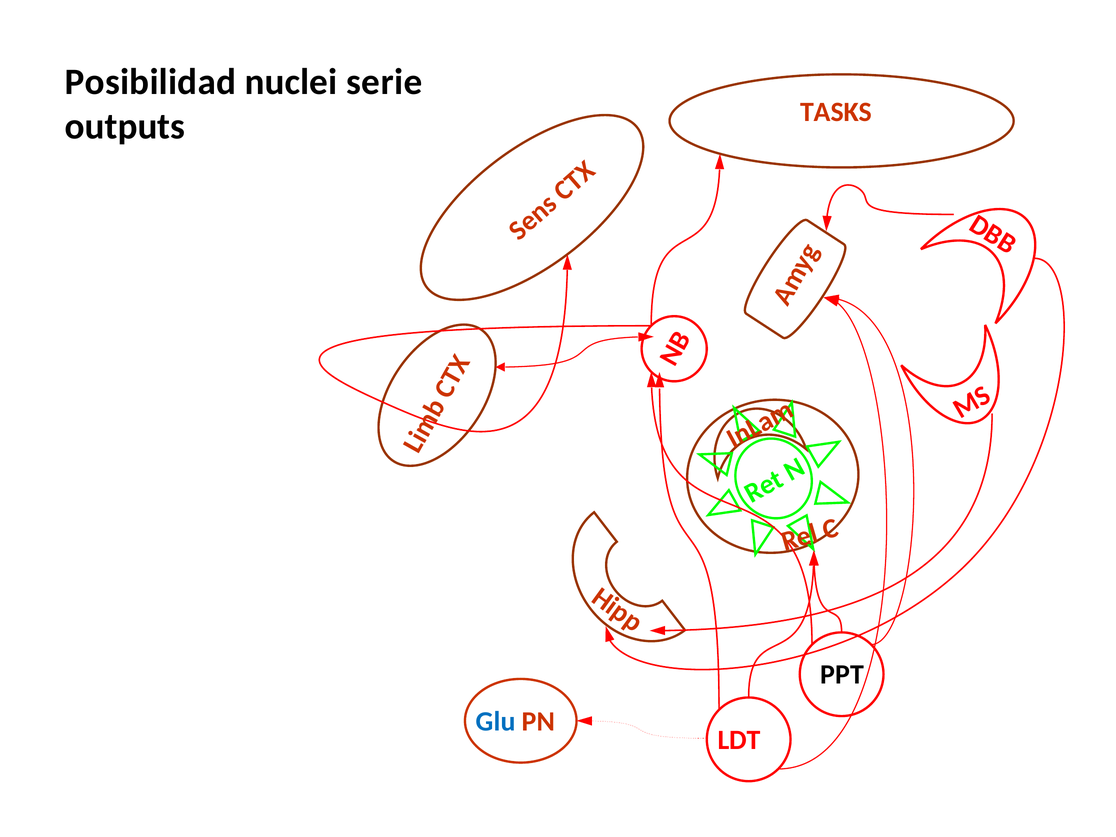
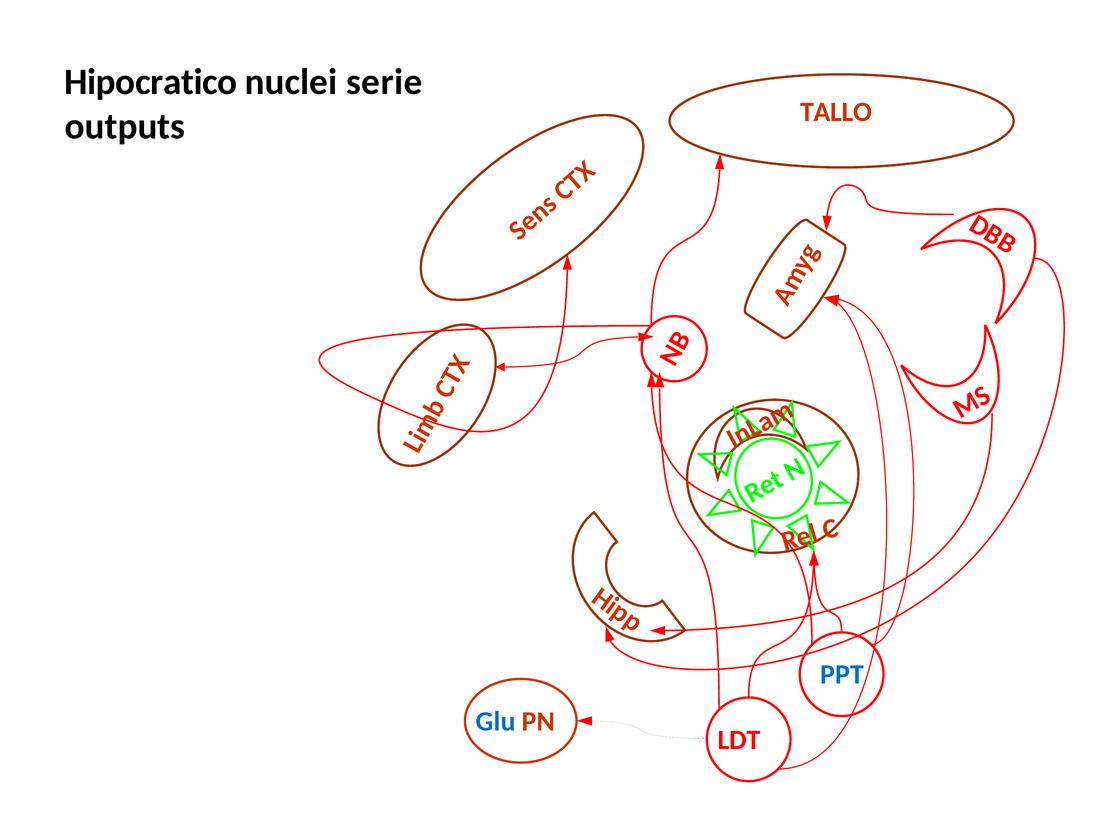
Posibilidad: Posibilidad -> Hipocratico
TASKS: TASKS -> TALLO
PPT colour: black -> blue
